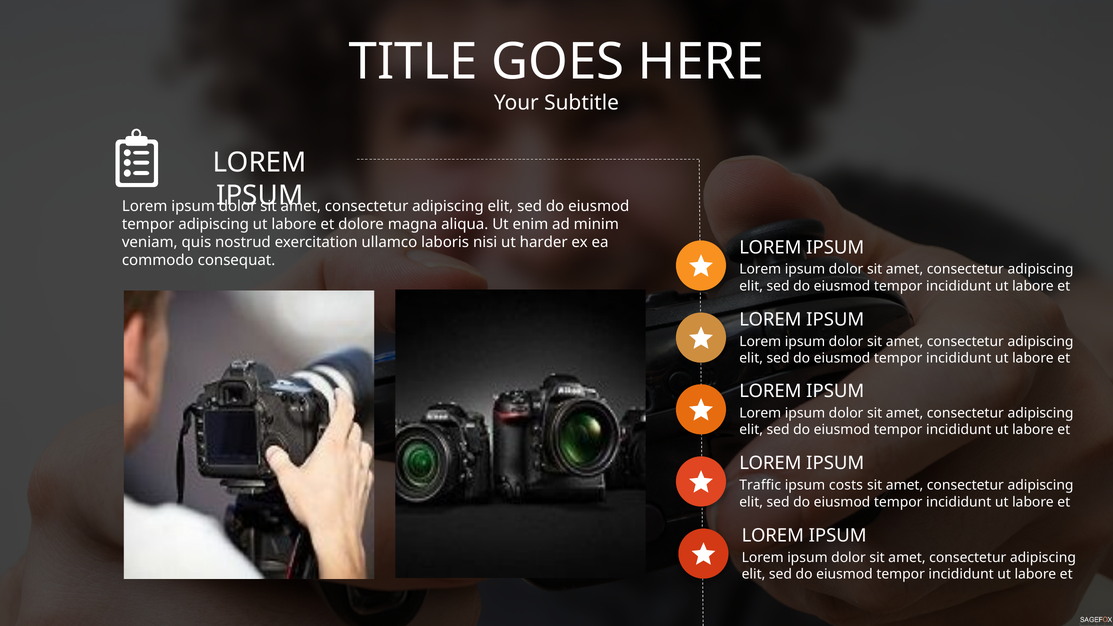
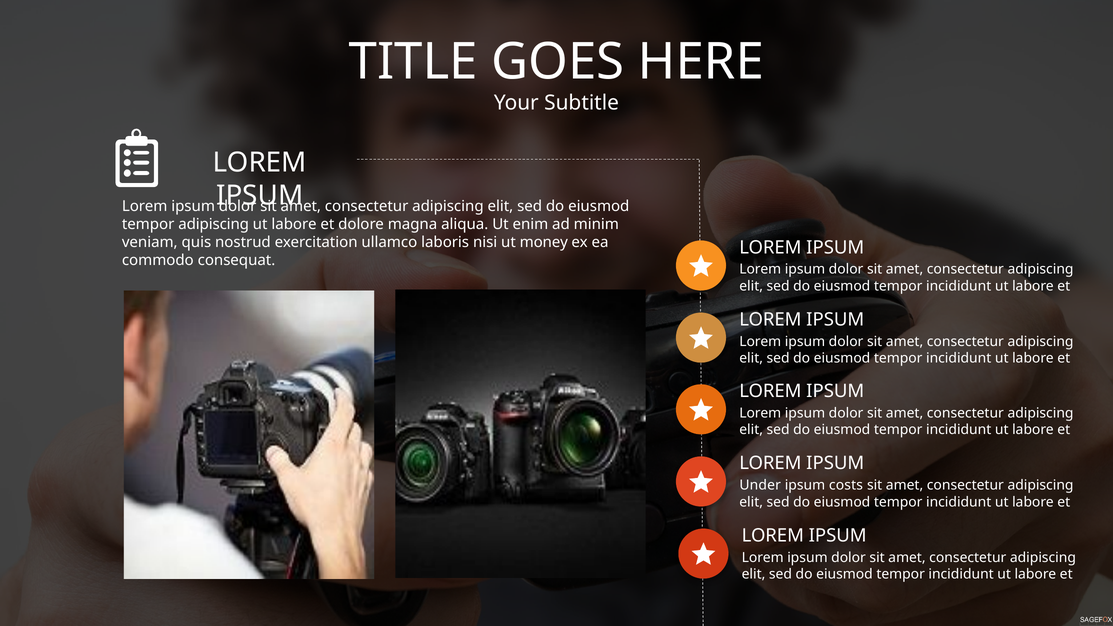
harder: harder -> money
Traffic: Traffic -> Under
